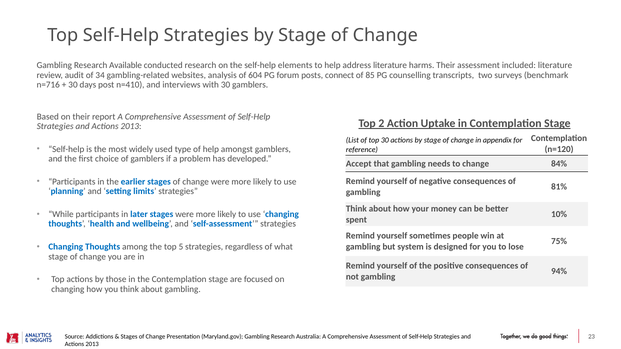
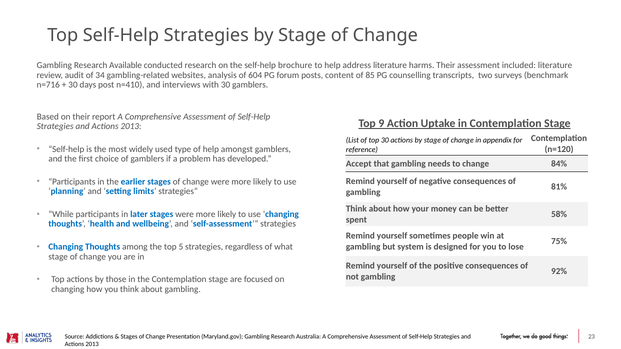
elements: elements -> brochure
connect: connect -> content
2: 2 -> 9
10%: 10% -> 58%
94%: 94% -> 92%
